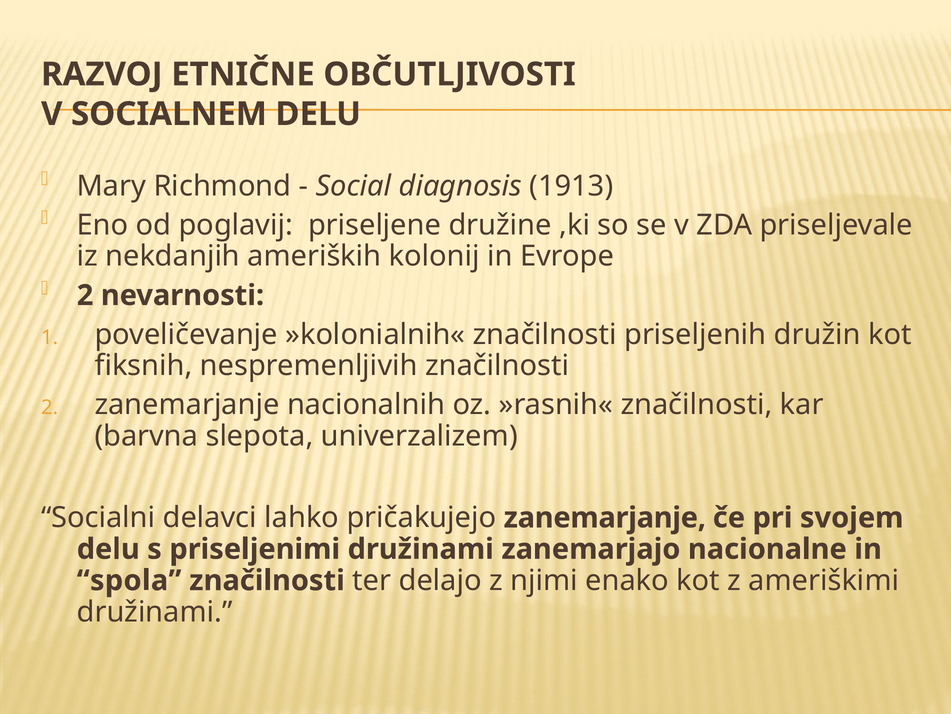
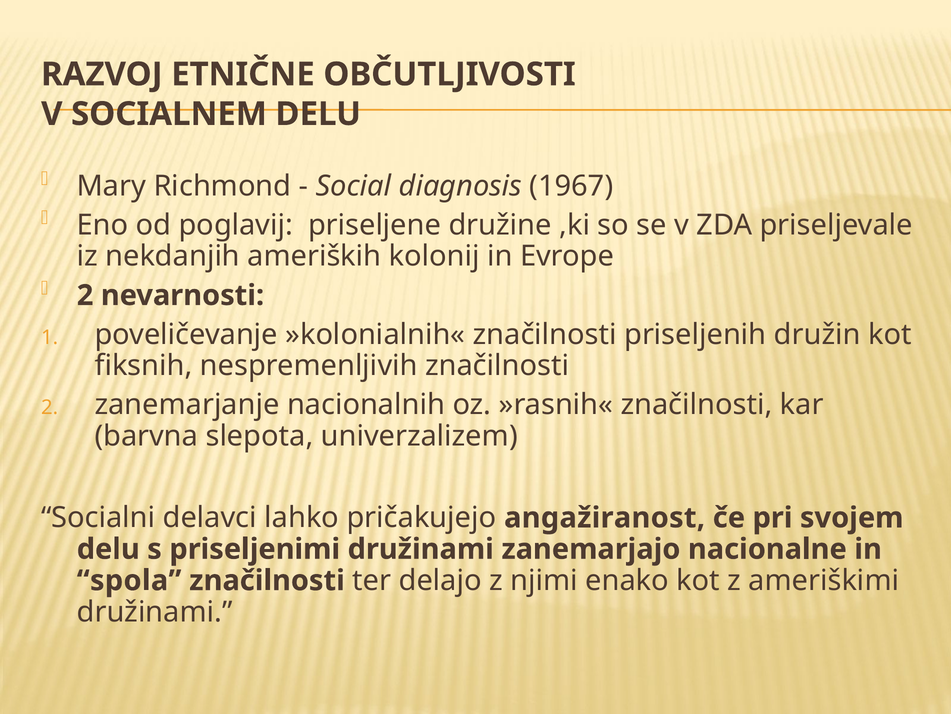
1913: 1913 -> 1967
pričakujejo zanemarjanje: zanemarjanje -> angažiranost
